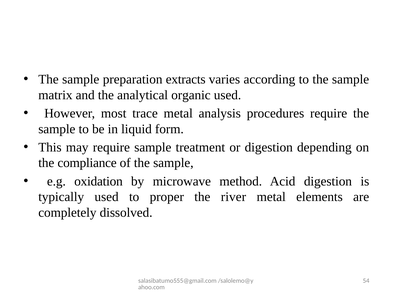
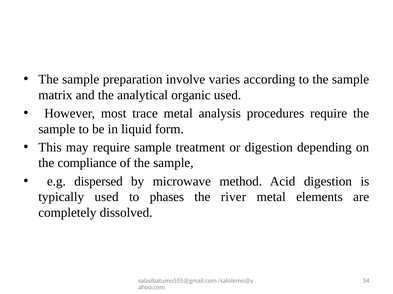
extracts: extracts -> involve
oxidation: oxidation -> dispersed
proper: proper -> phases
